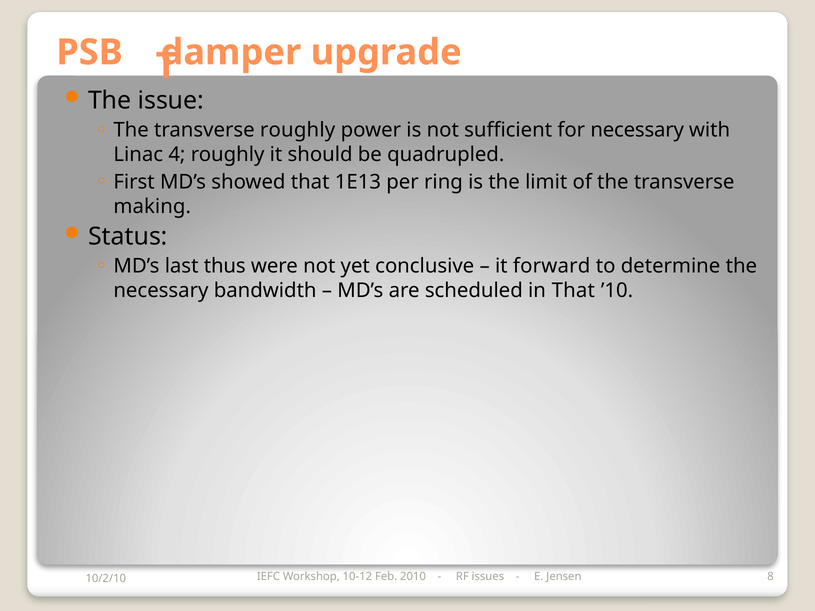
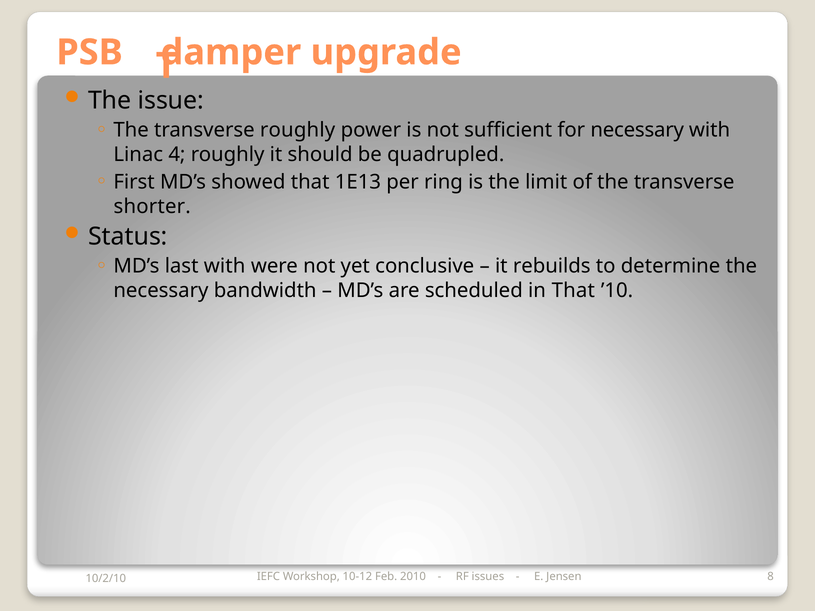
making: making -> shorter
last thus: thus -> with
forward: forward -> rebuilds
